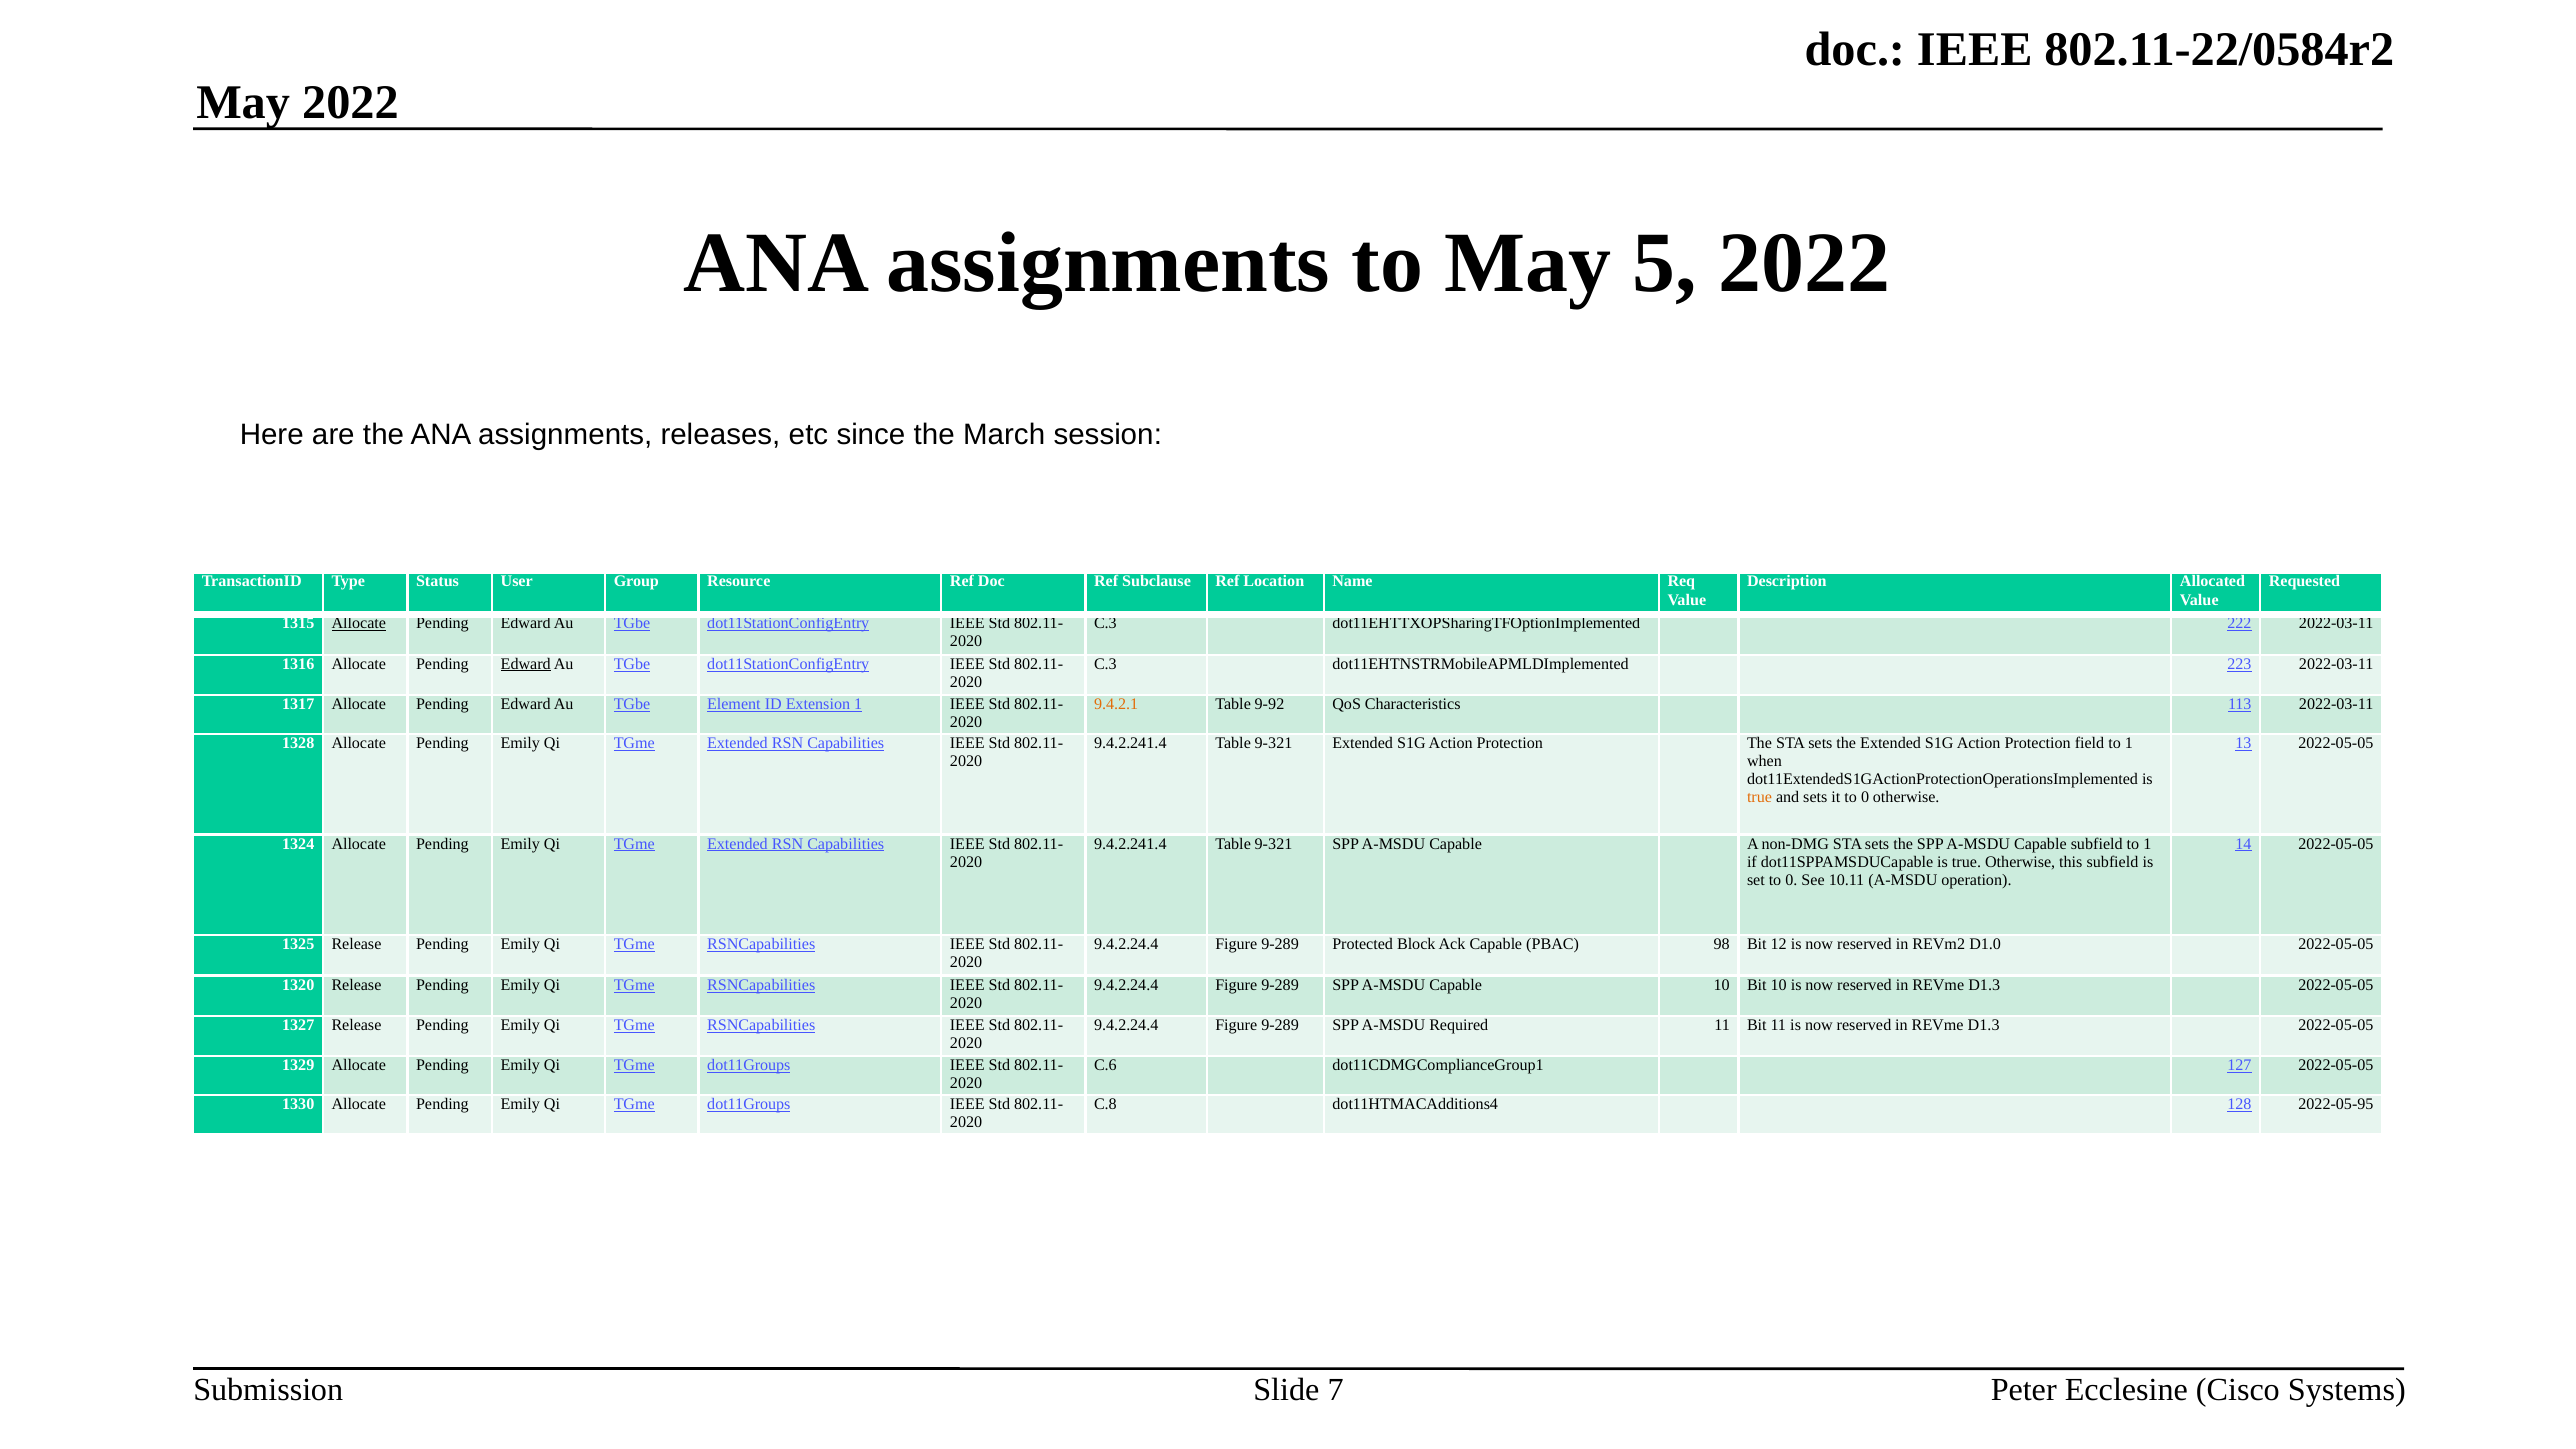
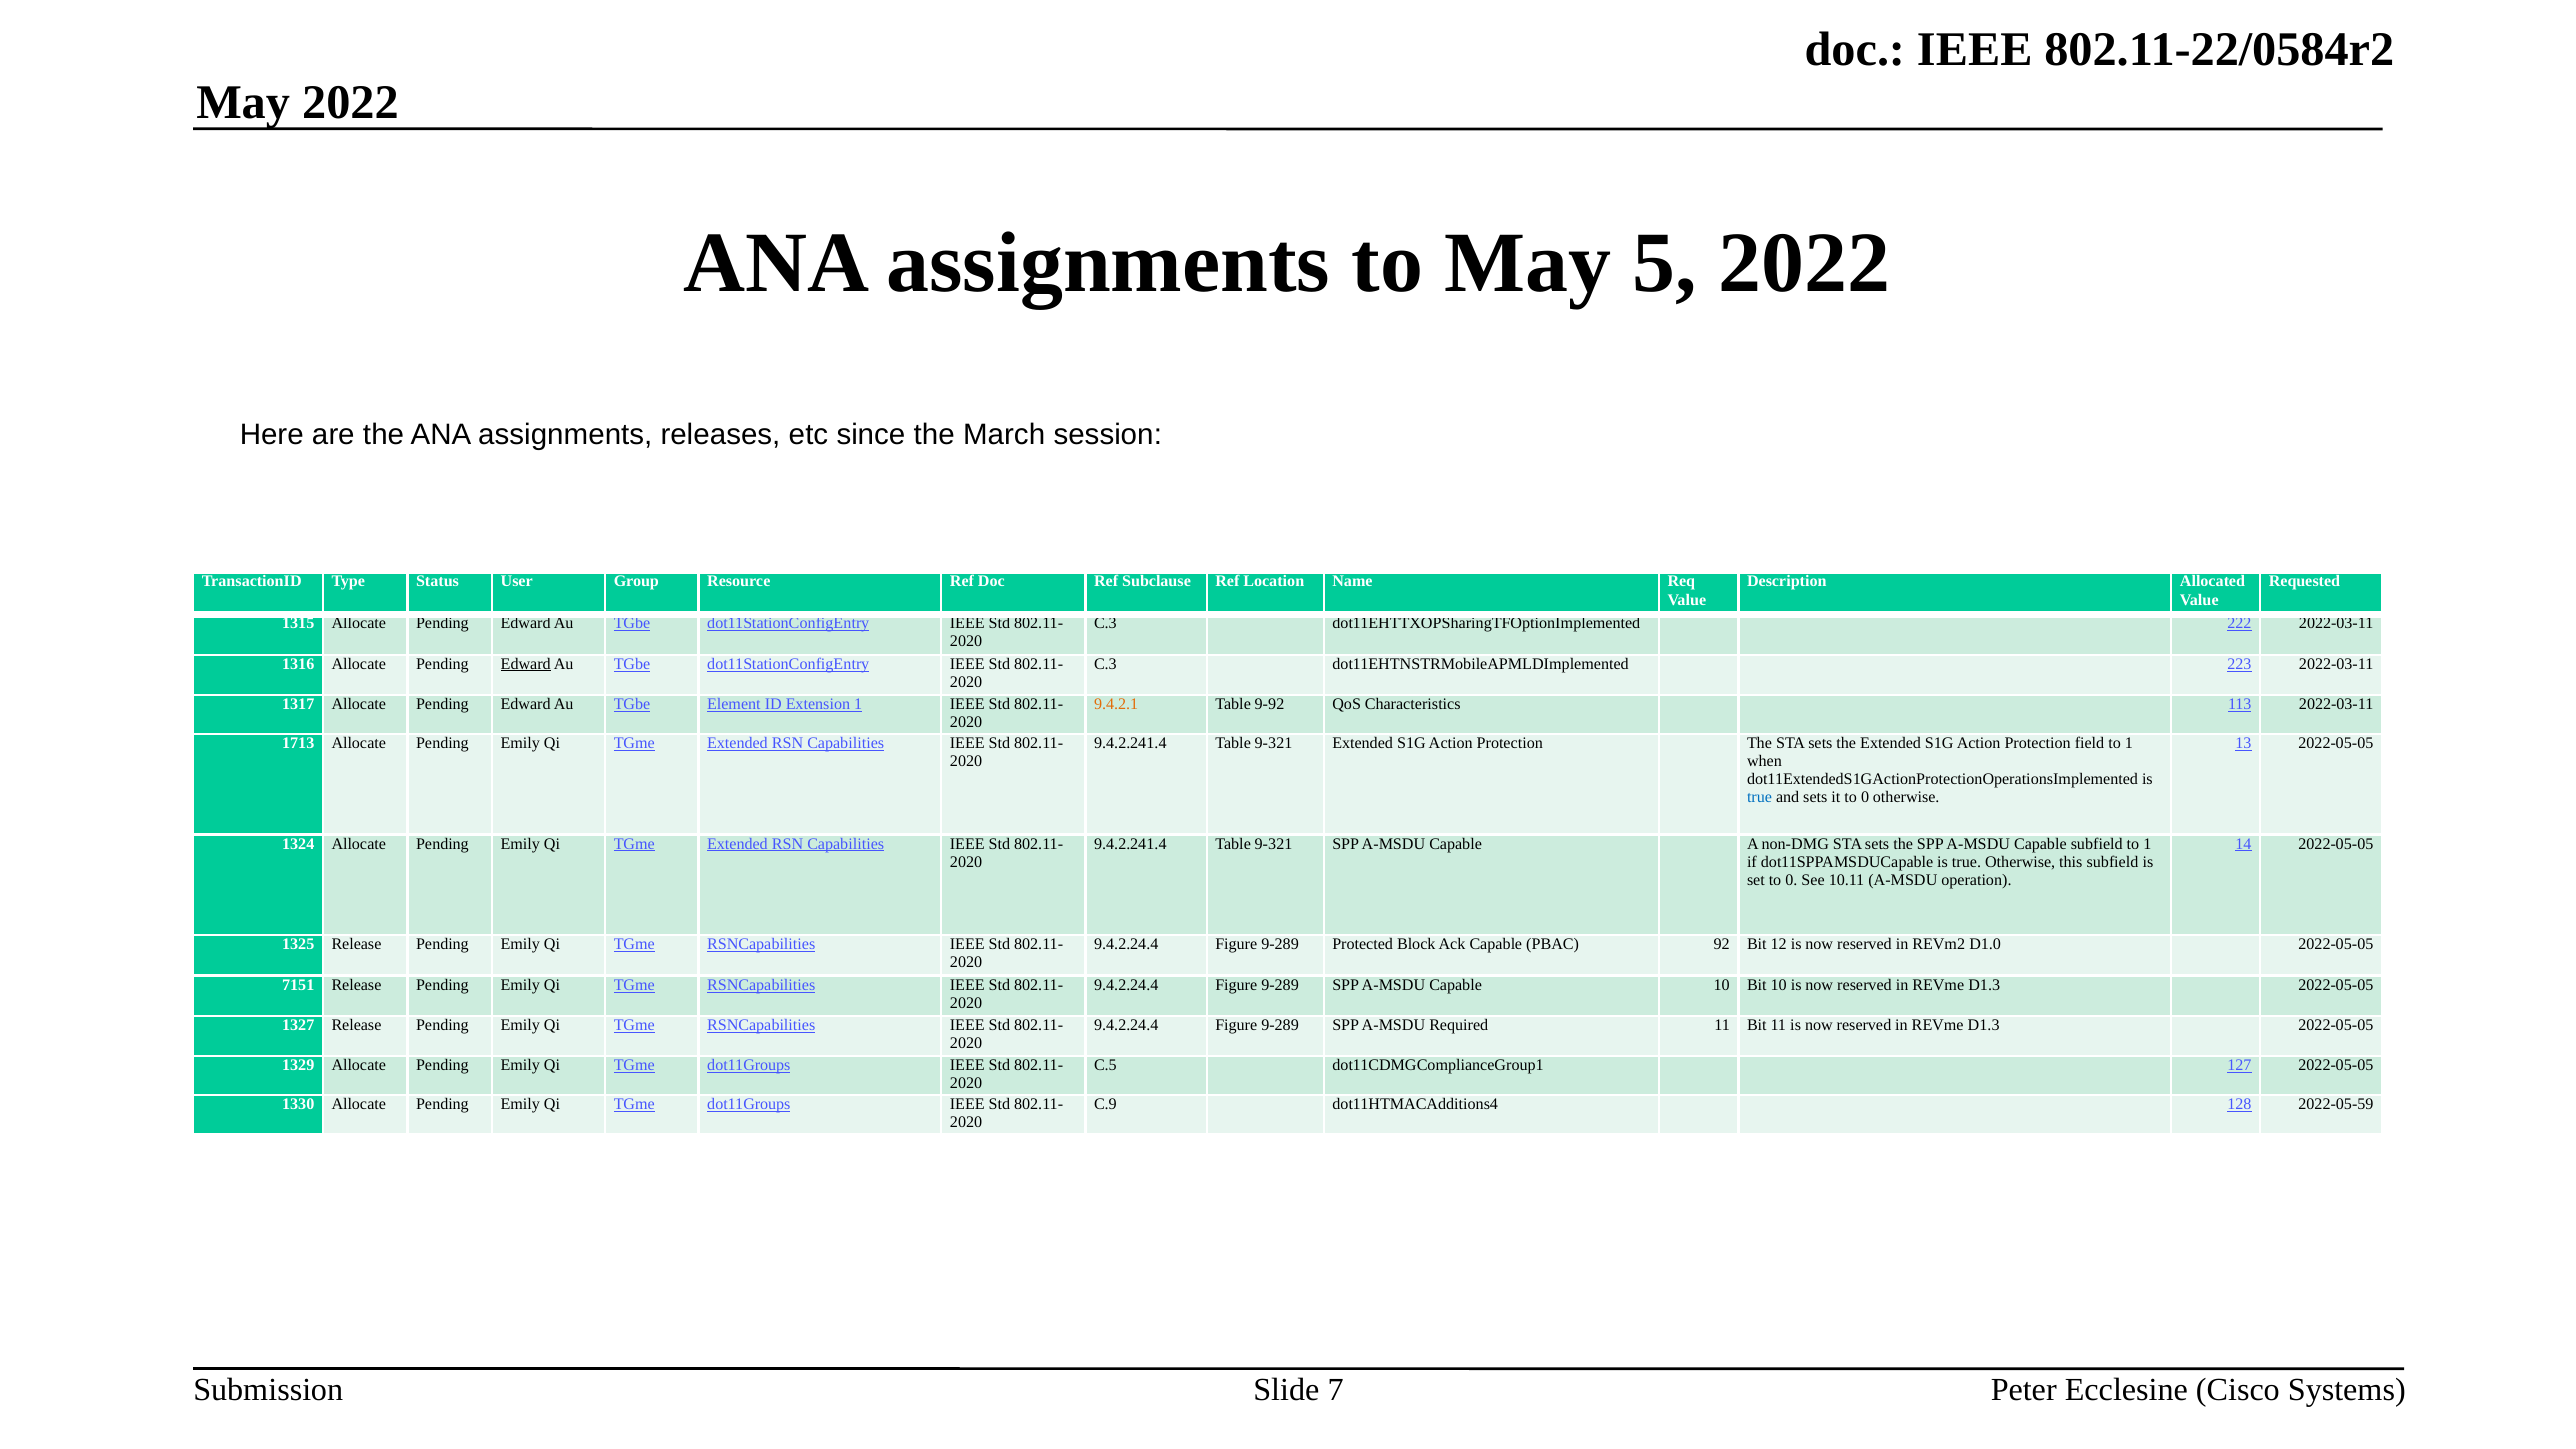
Allocate at (359, 624) underline: present -> none
1328: 1328 -> 1713
true at (1760, 797) colour: orange -> blue
98: 98 -> 92
1320: 1320 -> 7151
C.6: C.6 -> C.5
C.8: C.8 -> C.9
2022-05-95: 2022-05-95 -> 2022-05-59
